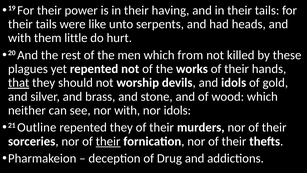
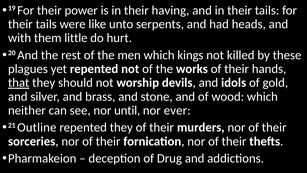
from: from -> kings
nor with: with -> until
nor idols: idols -> ever
their at (108, 141) underline: present -> none
